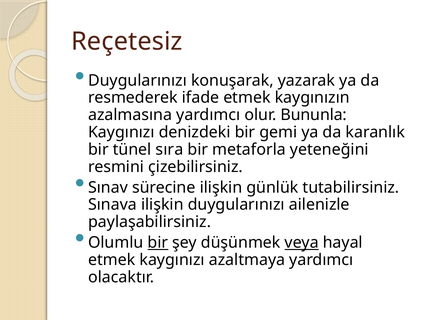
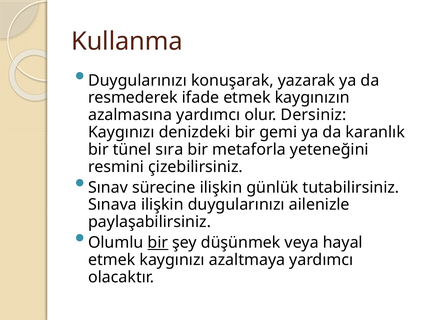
Reçetesiz: Reçetesiz -> Kullanma
Bununla: Bununla -> Dersiniz
veya underline: present -> none
